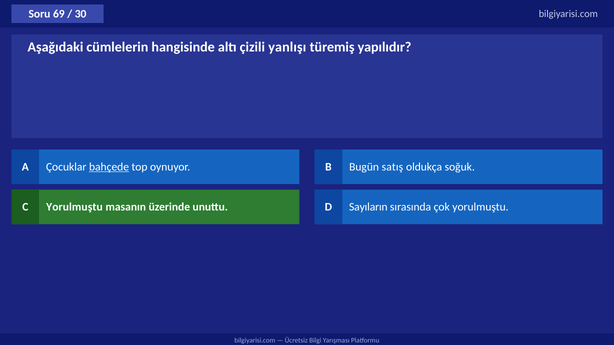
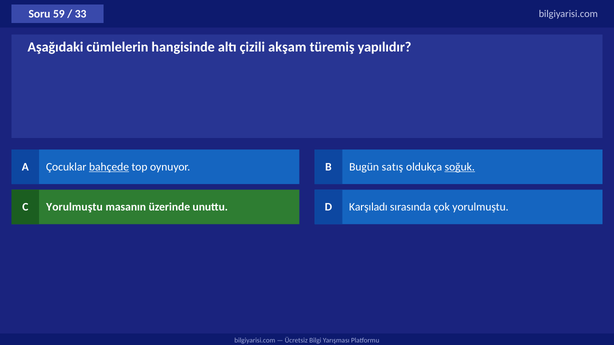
69: 69 -> 59
30: 30 -> 33
yanlışı: yanlışı -> akşam
soğuk underline: none -> present
Sayıların: Sayıların -> Karşıladı
